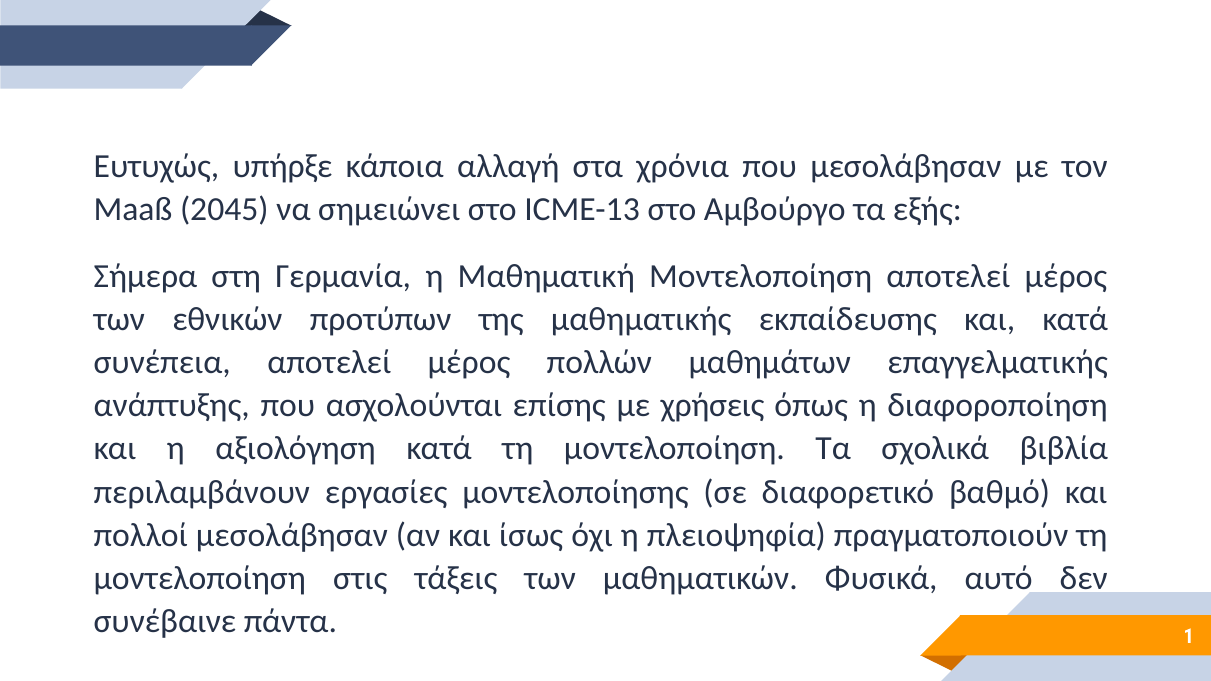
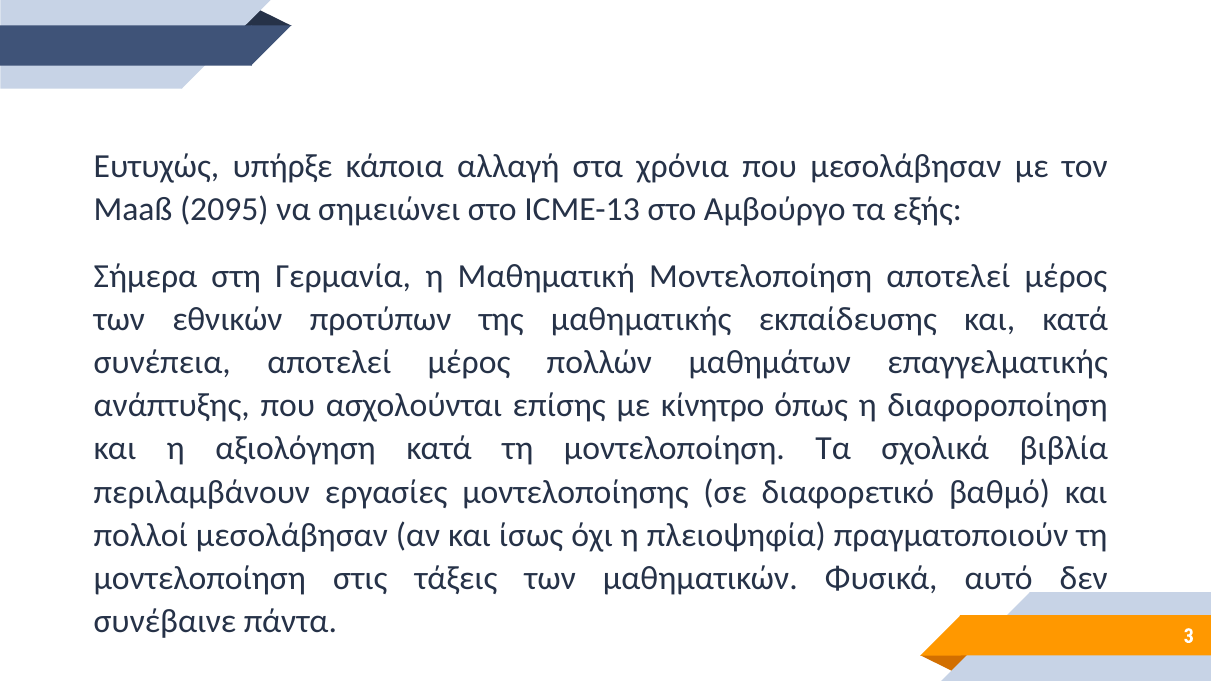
2045: 2045 -> 2095
χρήσεις: χρήσεις -> κίνητρο
1: 1 -> 3
